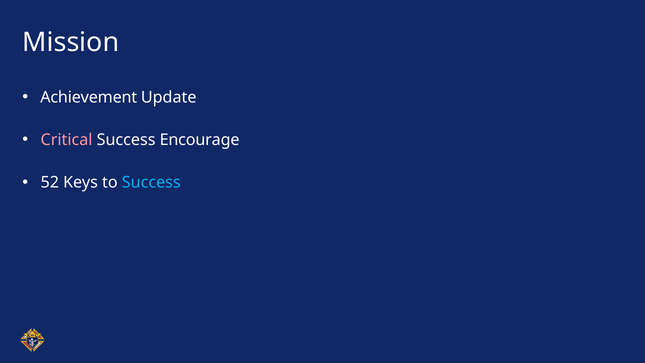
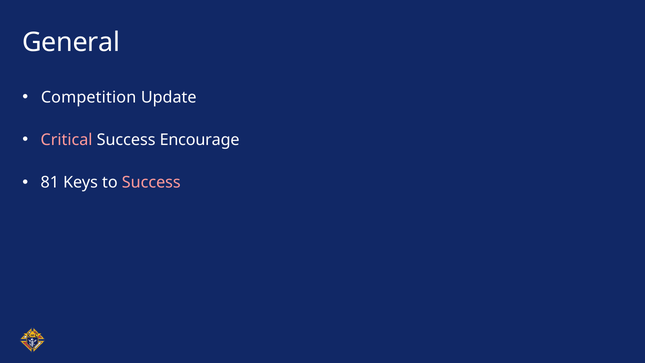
Mission: Mission -> General
Achievement: Achievement -> Competition
52: 52 -> 81
Success at (151, 182) colour: light blue -> pink
